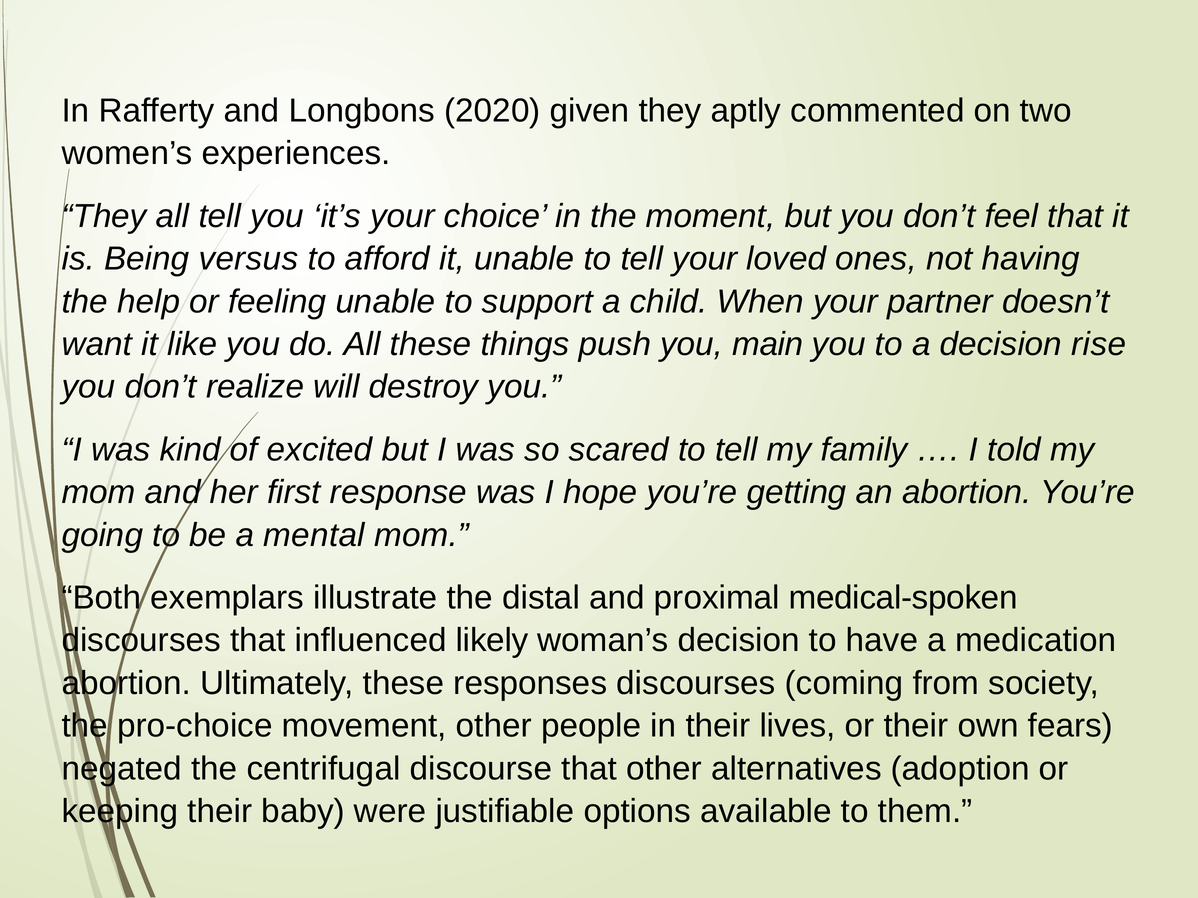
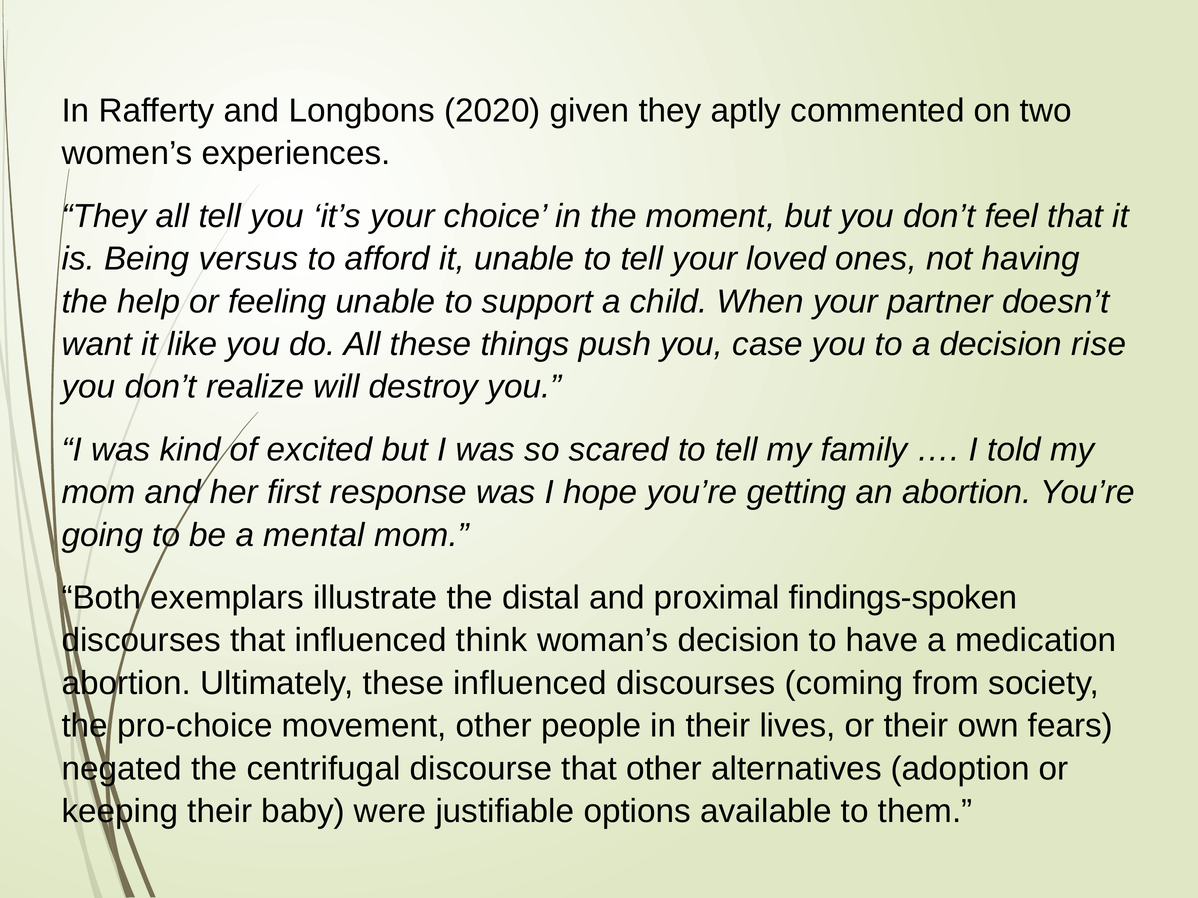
main: main -> case
medical-spoken: medical-spoken -> findings-spoken
likely: likely -> think
these responses: responses -> influenced
